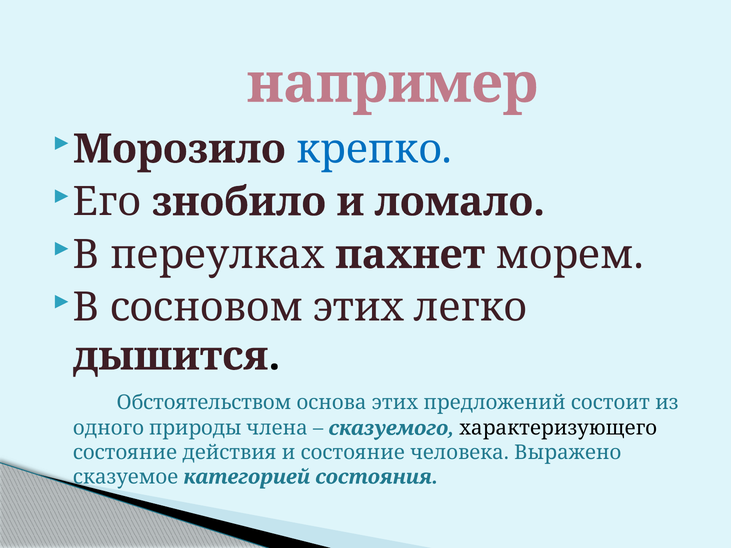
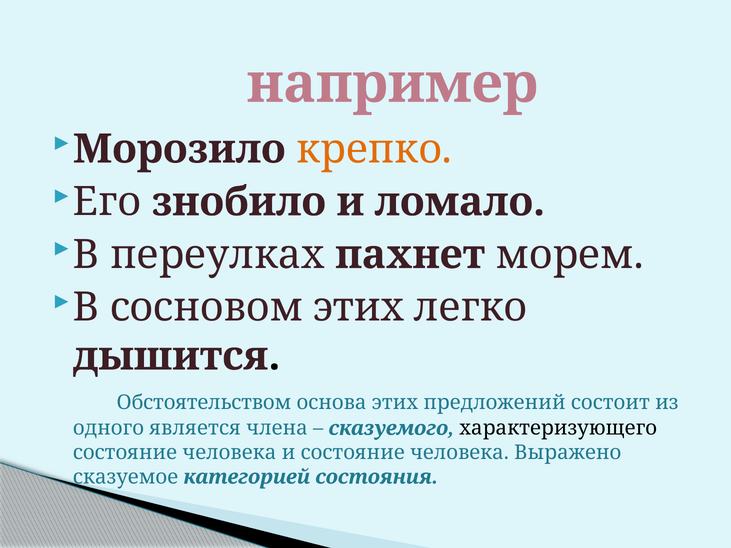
крепко colour: blue -> orange
природы: природы -> является
действия at (229, 453): действия -> человека
